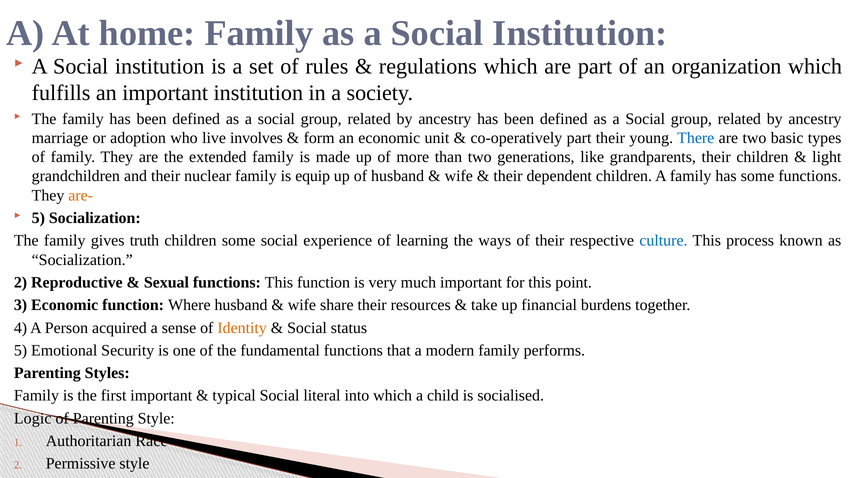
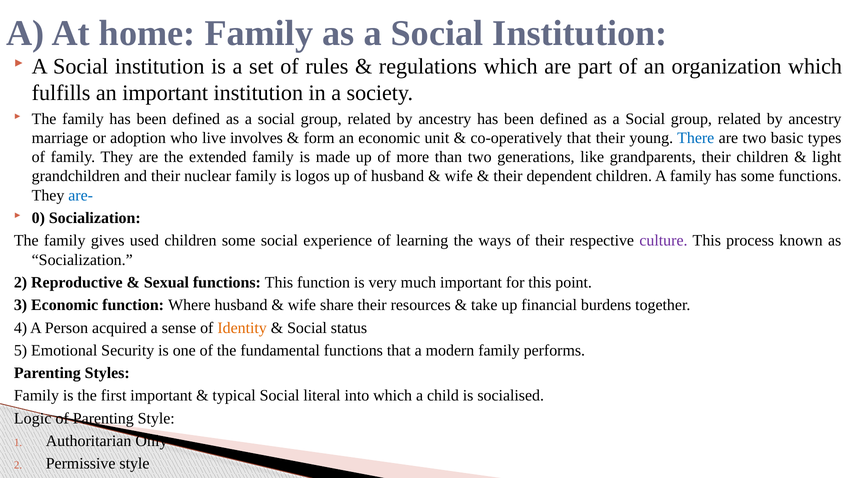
co-operatively part: part -> that
equip: equip -> logos
are- colour: orange -> blue
5 at (38, 218): 5 -> 0
truth: truth -> used
culture colour: blue -> purple
Race: Race -> Only
